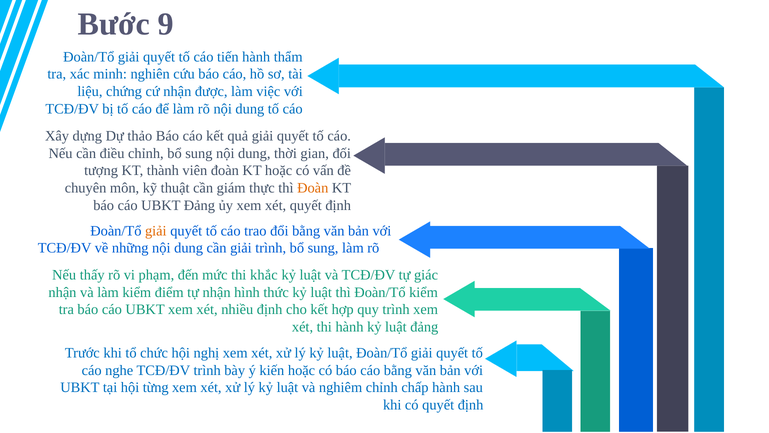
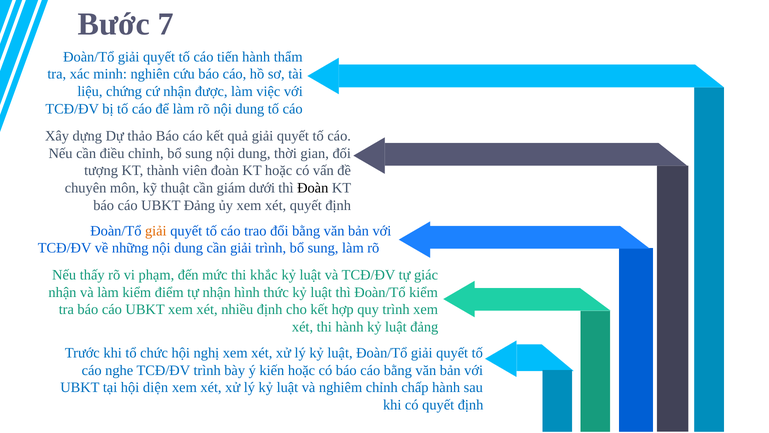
9: 9 -> 7
thực: thực -> dưới
Đoàn at (313, 188) colour: orange -> black
từng: từng -> diện
